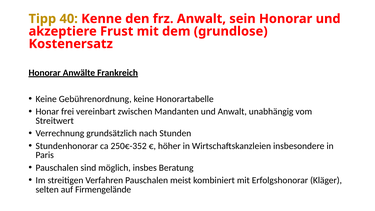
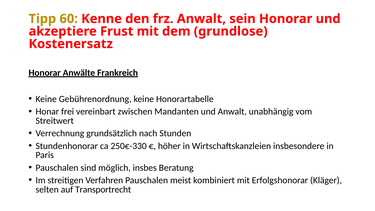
40: 40 -> 60
250€-352: 250€-352 -> 250€-330
Firmengelände: Firmengelände -> Transportrecht
